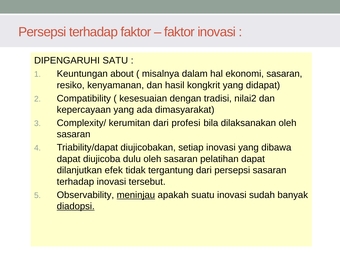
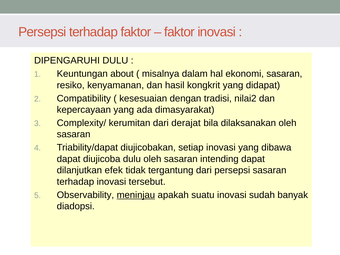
DIPENGARUHI SATU: SATU -> DULU
profesi: profesi -> derajat
pelatihan: pelatihan -> intending
diadopsi underline: present -> none
